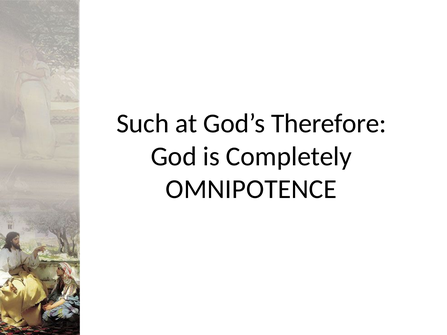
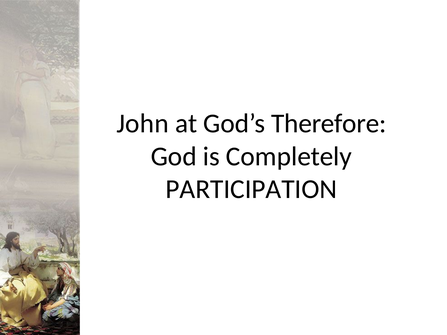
Such: Such -> John
OMNIPOTENCE: OMNIPOTENCE -> PARTICIPATION
